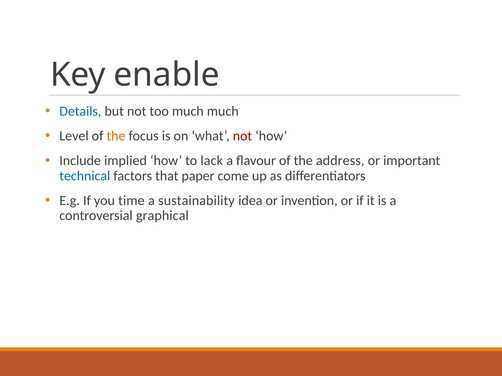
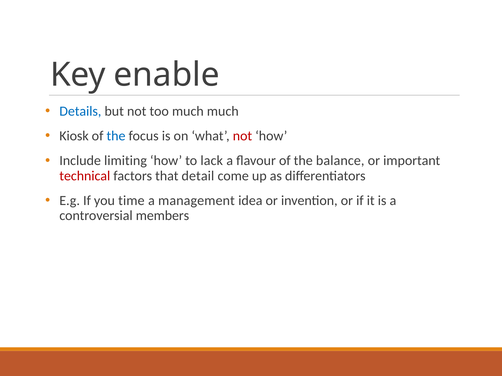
Level: Level -> Kiosk
the at (116, 136) colour: orange -> blue
implied: implied -> limiting
address: address -> balance
technical colour: blue -> red
paper: paper -> detail
sustainability: sustainability -> management
graphical: graphical -> members
